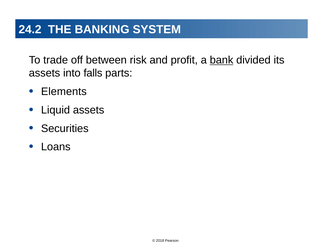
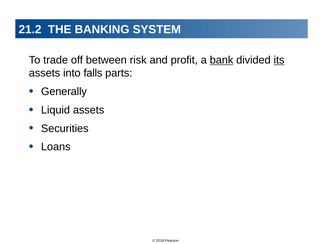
24.2: 24.2 -> 21.2
its underline: none -> present
Elements: Elements -> Generally
